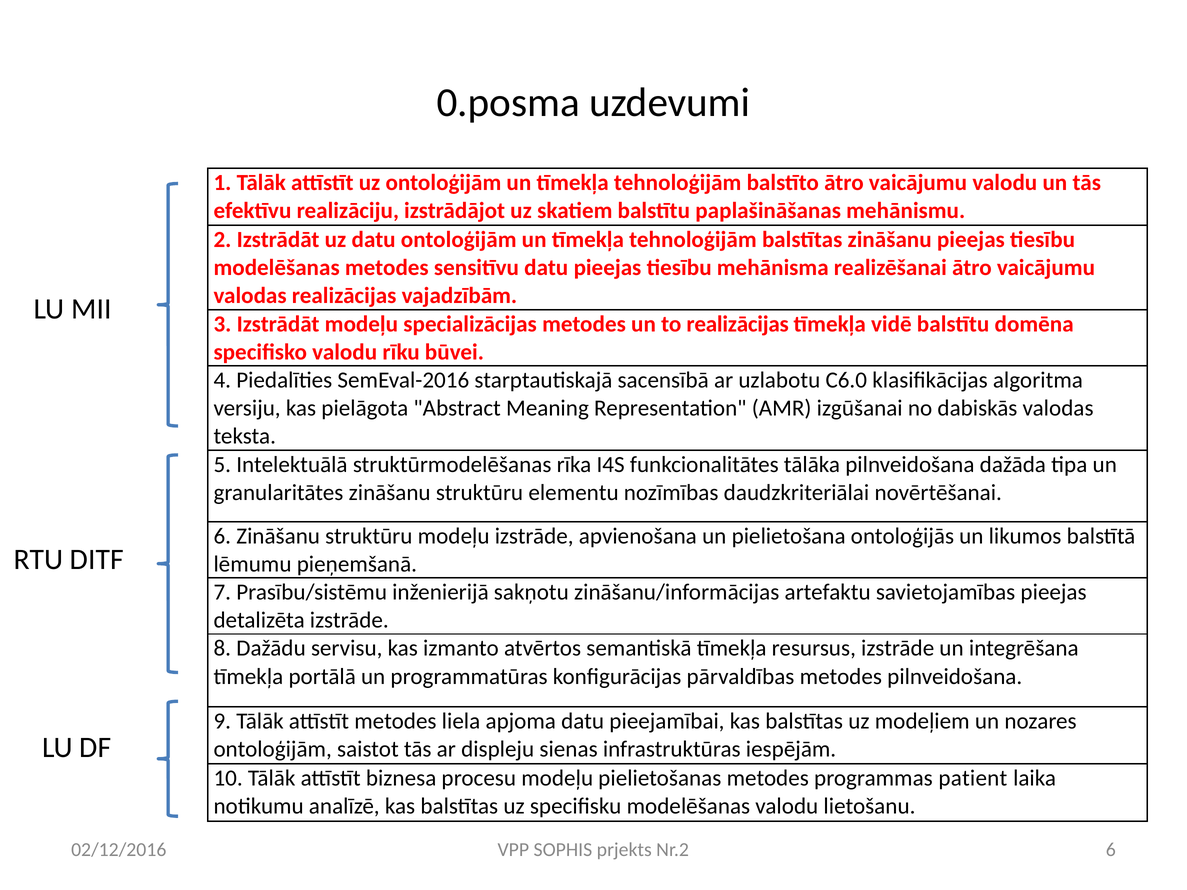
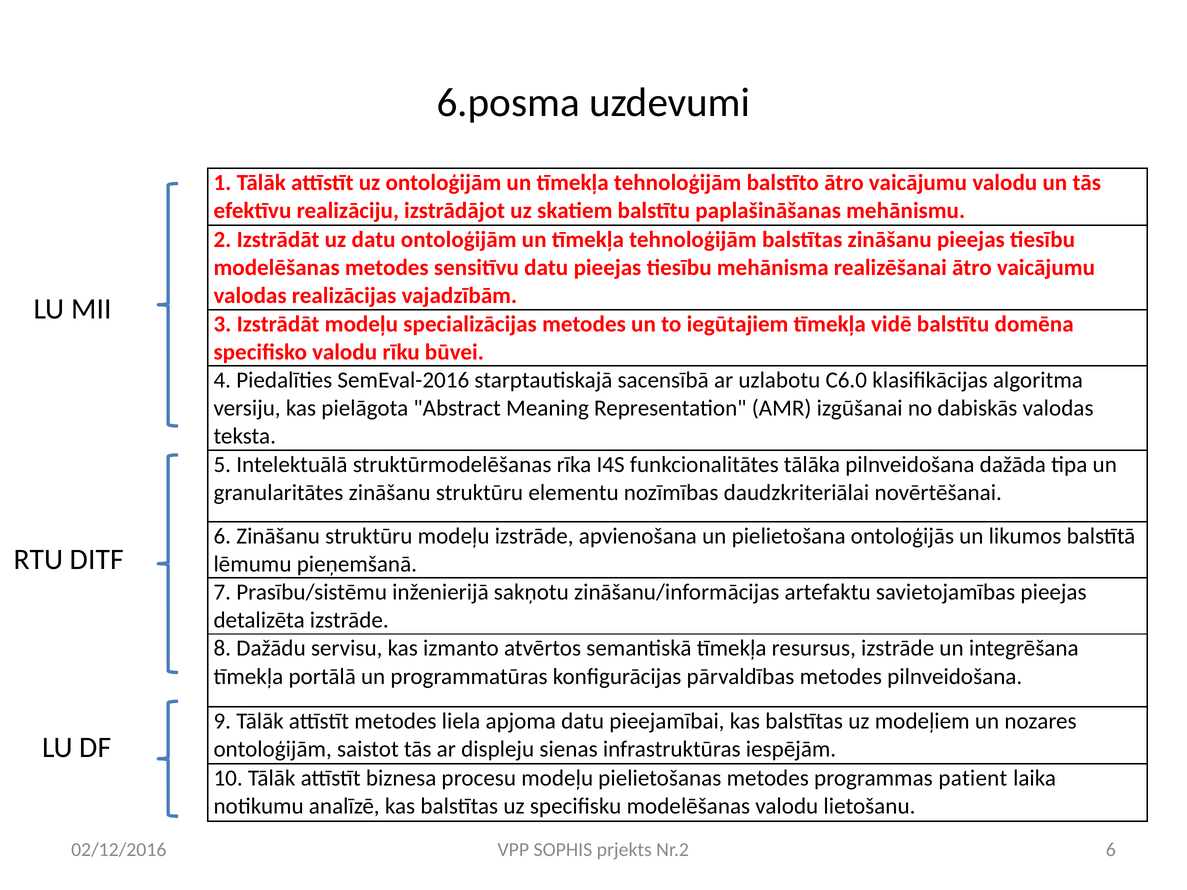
0.posma: 0.posma -> 6.posma
to realizācijas: realizācijas -> iegūtajiem
